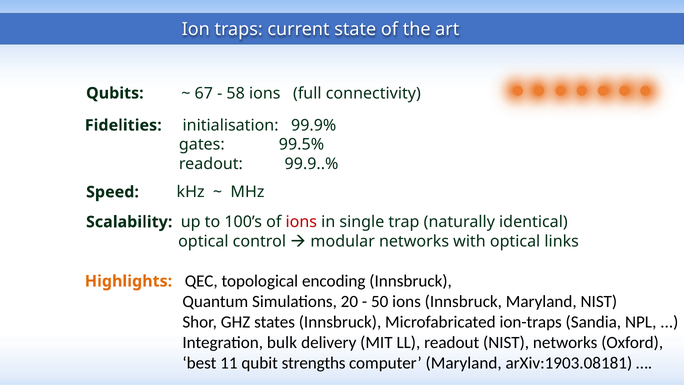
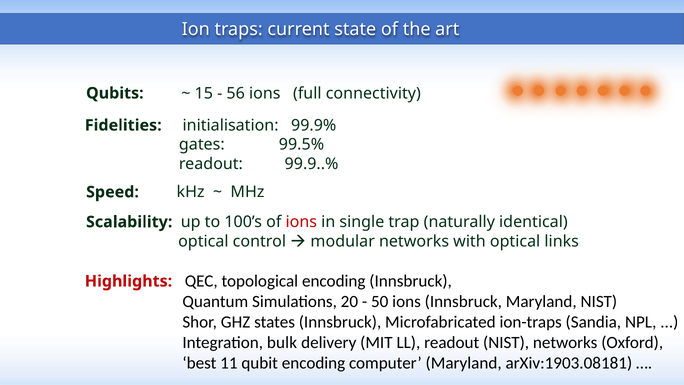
67: 67 -> 15
58: 58 -> 56
Highlights colour: orange -> red
qubit strengths: strengths -> encoding
